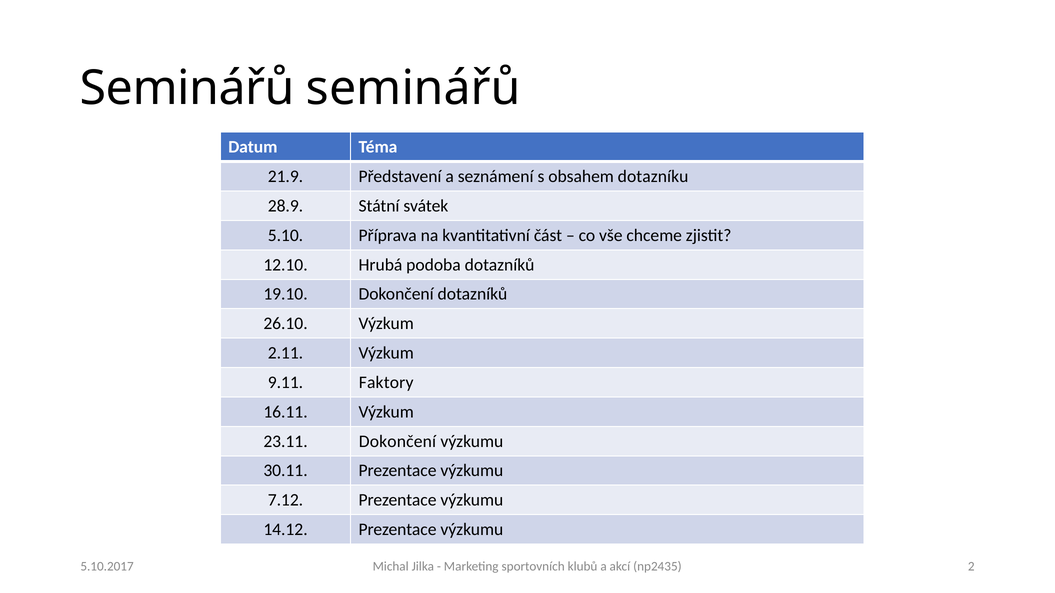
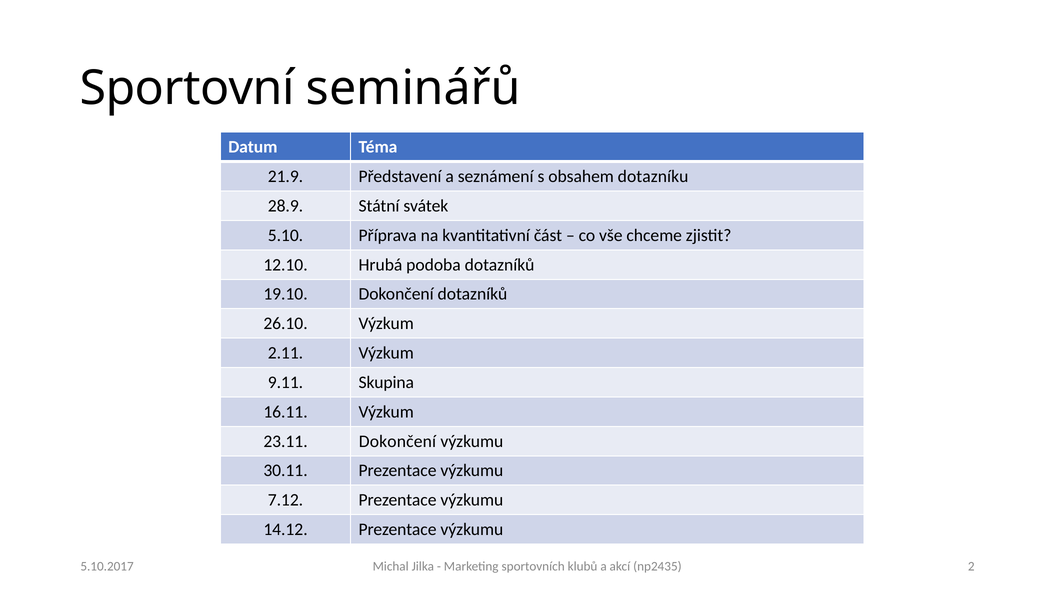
Seminářů at (187, 89): Seminářů -> Sportovní
Faktory: Faktory -> Skupina
